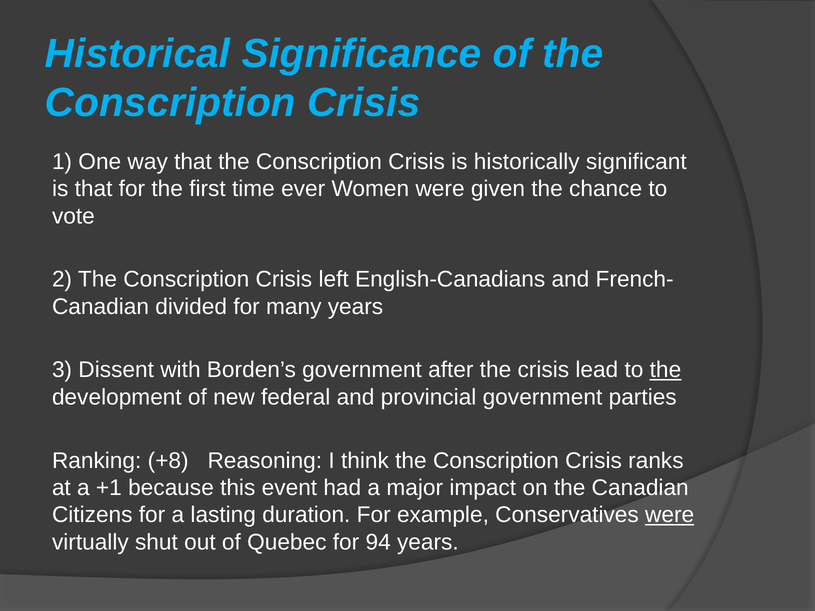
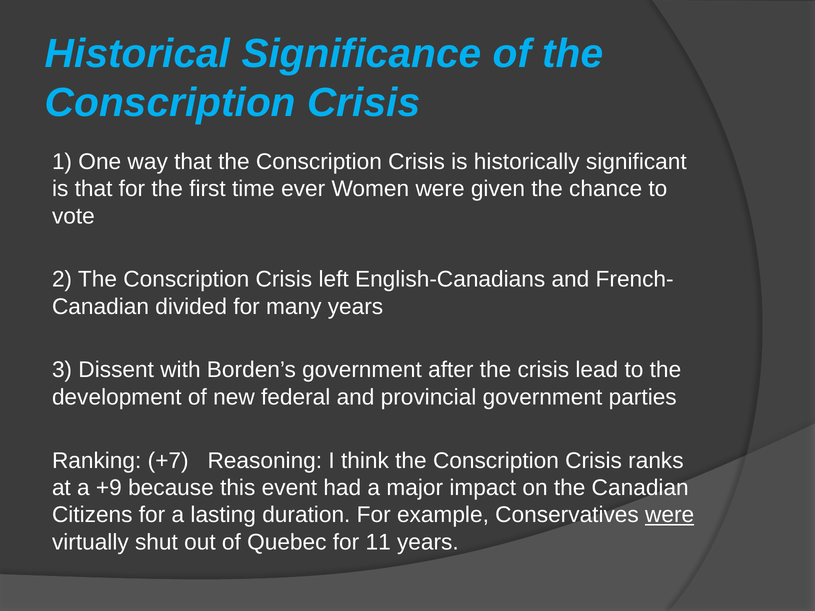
the at (665, 370) underline: present -> none
+8: +8 -> +7
+1: +1 -> +9
94: 94 -> 11
